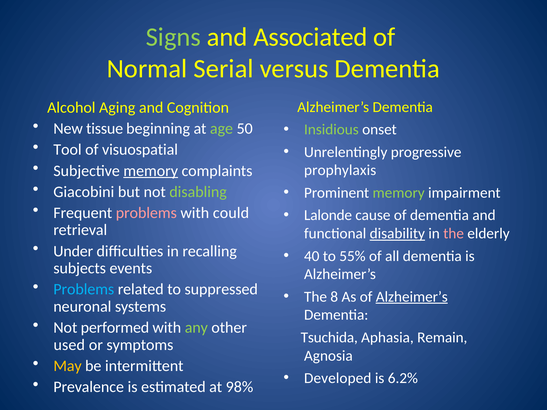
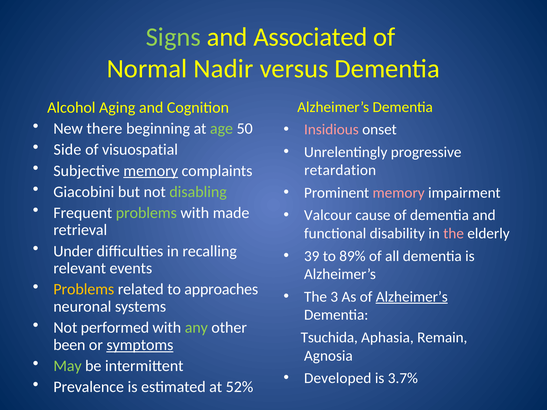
Serial: Serial -> Nadir
tissue: tissue -> there
Insidious colour: light green -> pink
Tool: Tool -> Side
prophylaxis: prophylaxis -> retardation
memory at (399, 193) colour: light green -> pink
problems at (146, 213) colour: pink -> light green
could: could -> made
Lalonde: Lalonde -> Valcour
disability underline: present -> none
40: 40 -> 39
55%: 55% -> 89%
subjects: subjects -> relevant
Problems at (84, 290) colour: light blue -> yellow
suppressed: suppressed -> approaches
8: 8 -> 3
used: used -> been
symptoms underline: none -> present
May colour: yellow -> light green
6.2%: 6.2% -> 3.7%
98%: 98% -> 52%
